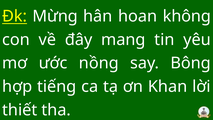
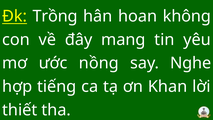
Mừng: Mừng -> Trồng
Bông: Bông -> Nghe
